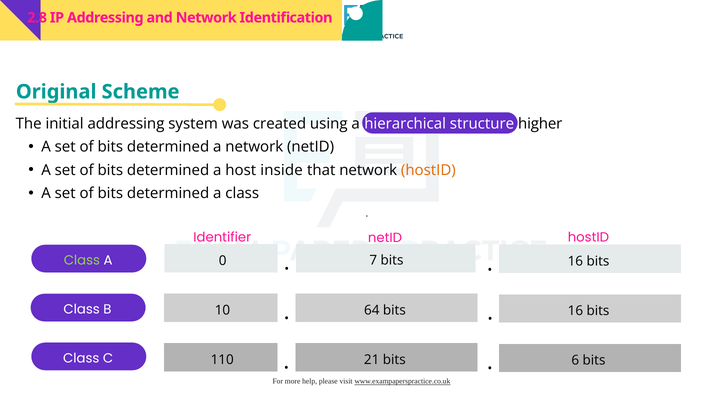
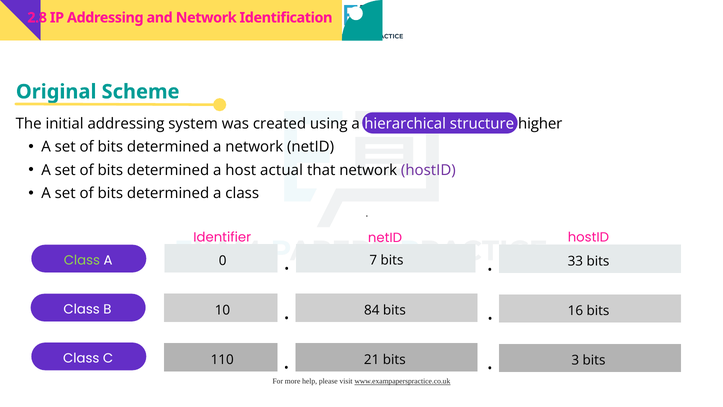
inside: inside -> actual
hostID at (428, 170) colour: orange -> purple
16 at (575, 261): 16 -> 33
64: 64 -> 84
6: 6 -> 3
